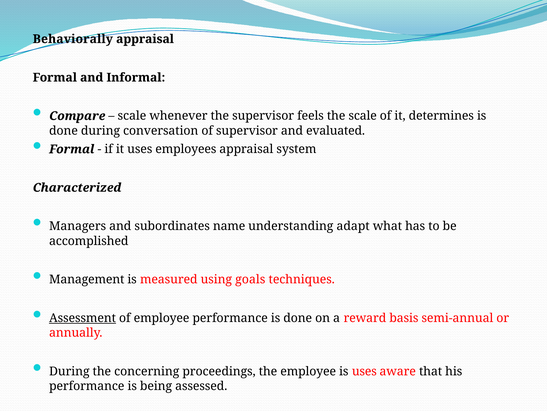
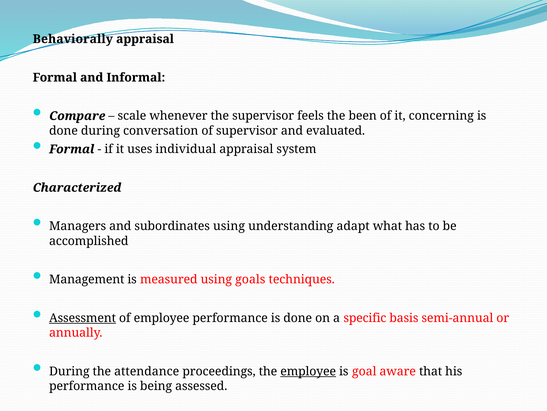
the scale: scale -> been
determines: determines -> concerning
employees: employees -> individual
subordinates name: name -> using
reward: reward -> specific
concerning: concerning -> attendance
employee at (308, 371) underline: none -> present
is uses: uses -> goal
